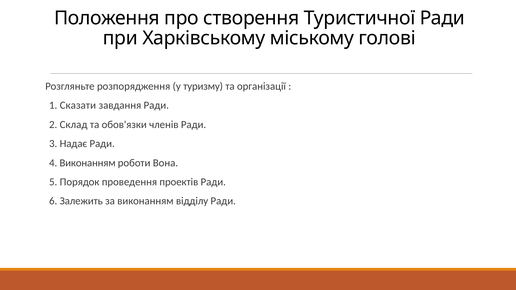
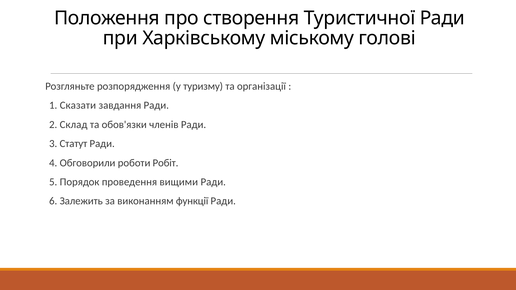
Надає: Надає -> Статут
4 Виконанням: Виконанням -> Обговорили
Вона: Вона -> Робіт
проектів: проектів -> вищими
відділу: відділу -> функції
